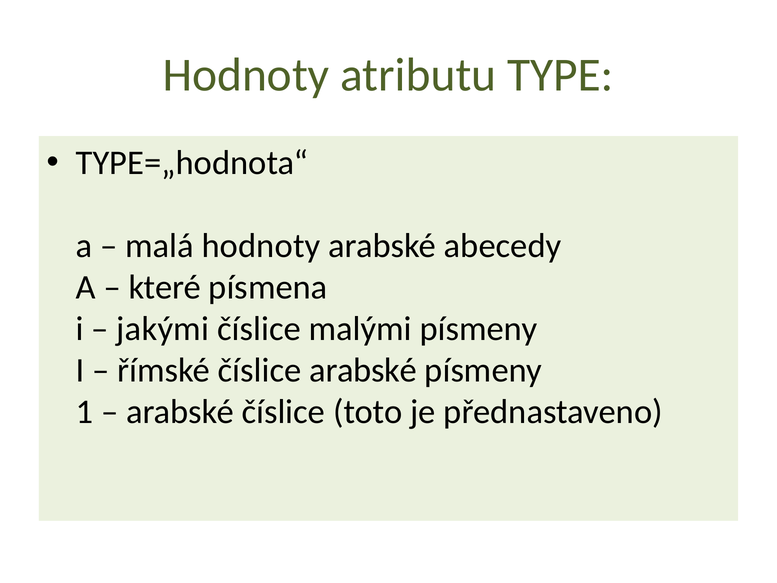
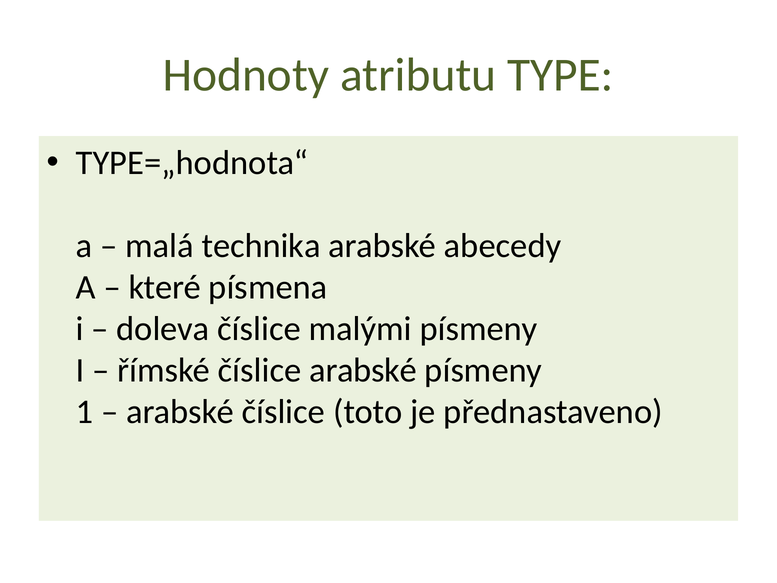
malá hodnoty: hodnoty -> technika
jakými: jakými -> doleva
